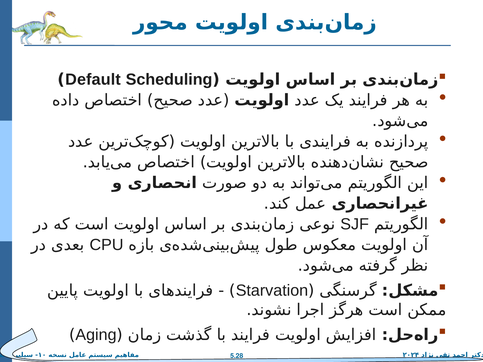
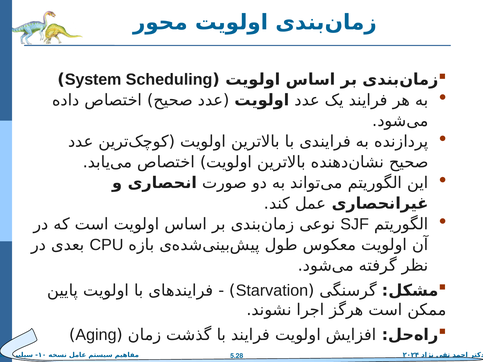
Default: Default -> System
